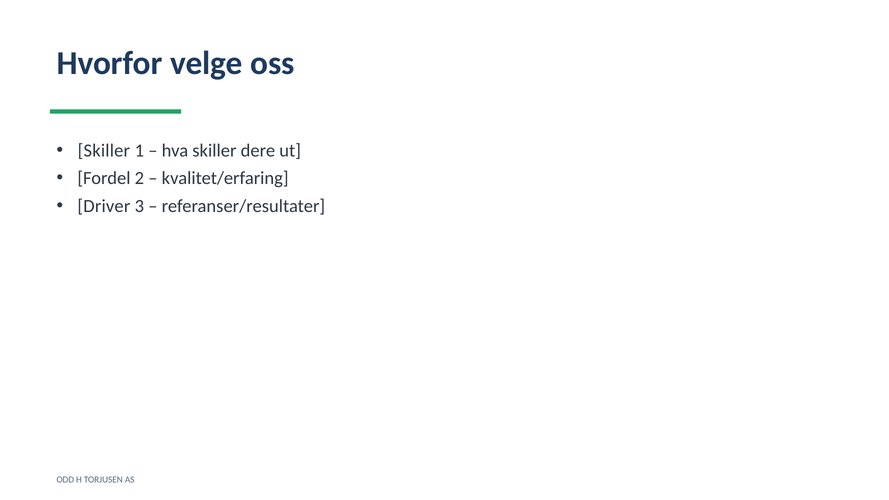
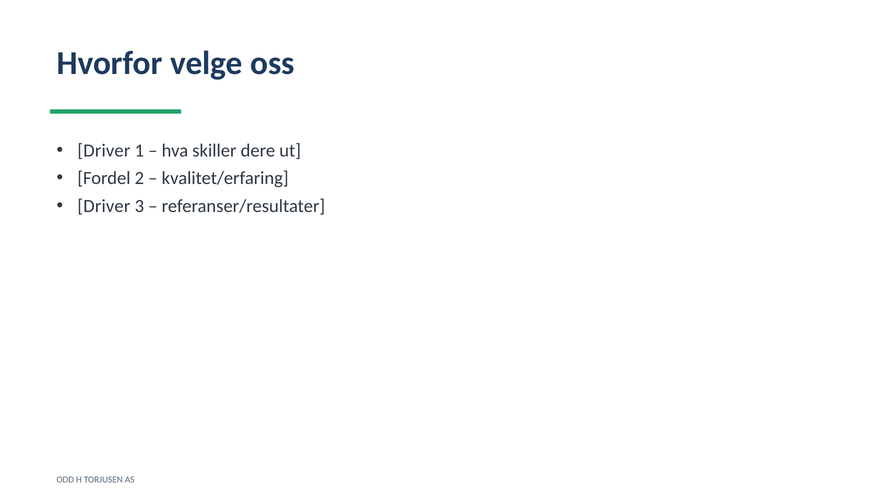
Skiller at (104, 151): Skiller -> Driver
